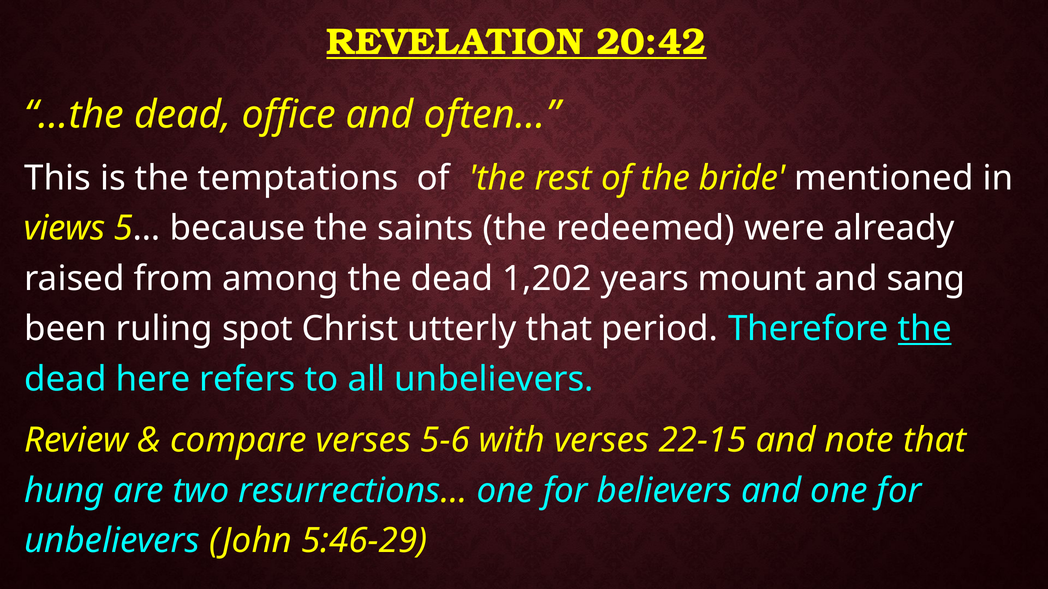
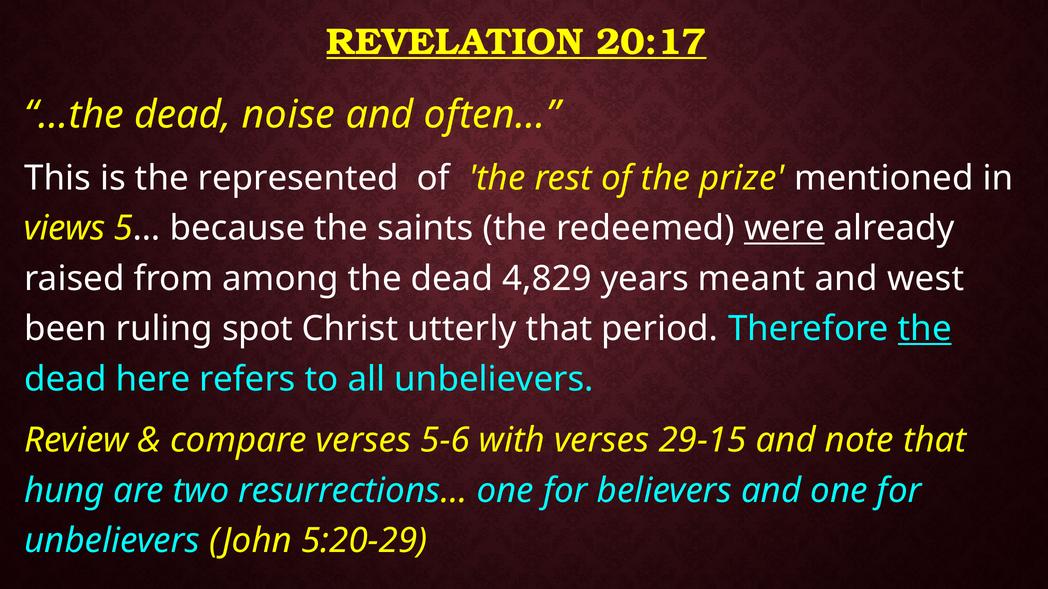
20:42: 20:42 -> 20:17
office: office -> noise
temptations: temptations -> represented
bride: bride -> prize
were underline: none -> present
1,202: 1,202 -> 4,829
mount: mount -> meant
sang: sang -> west
22-15: 22-15 -> 29-15
5:46-29: 5:46-29 -> 5:20-29
